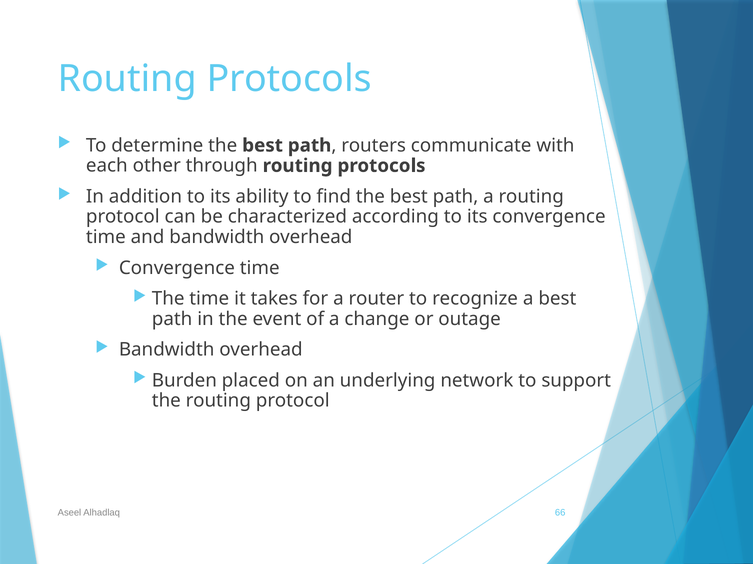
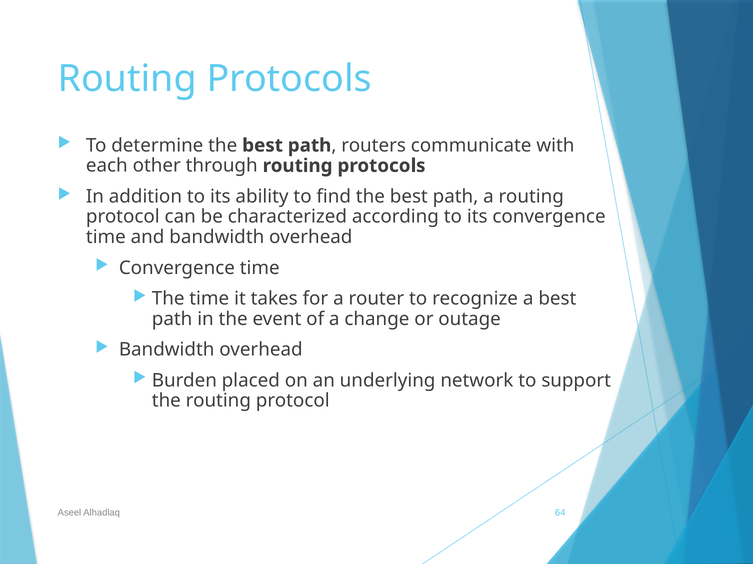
66: 66 -> 64
